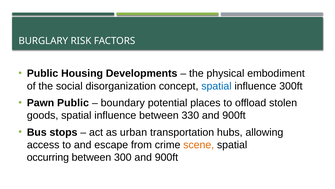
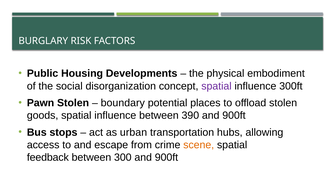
spatial at (216, 86) colour: blue -> purple
Pawn Public: Public -> Stolen
330: 330 -> 390
occurring: occurring -> feedback
